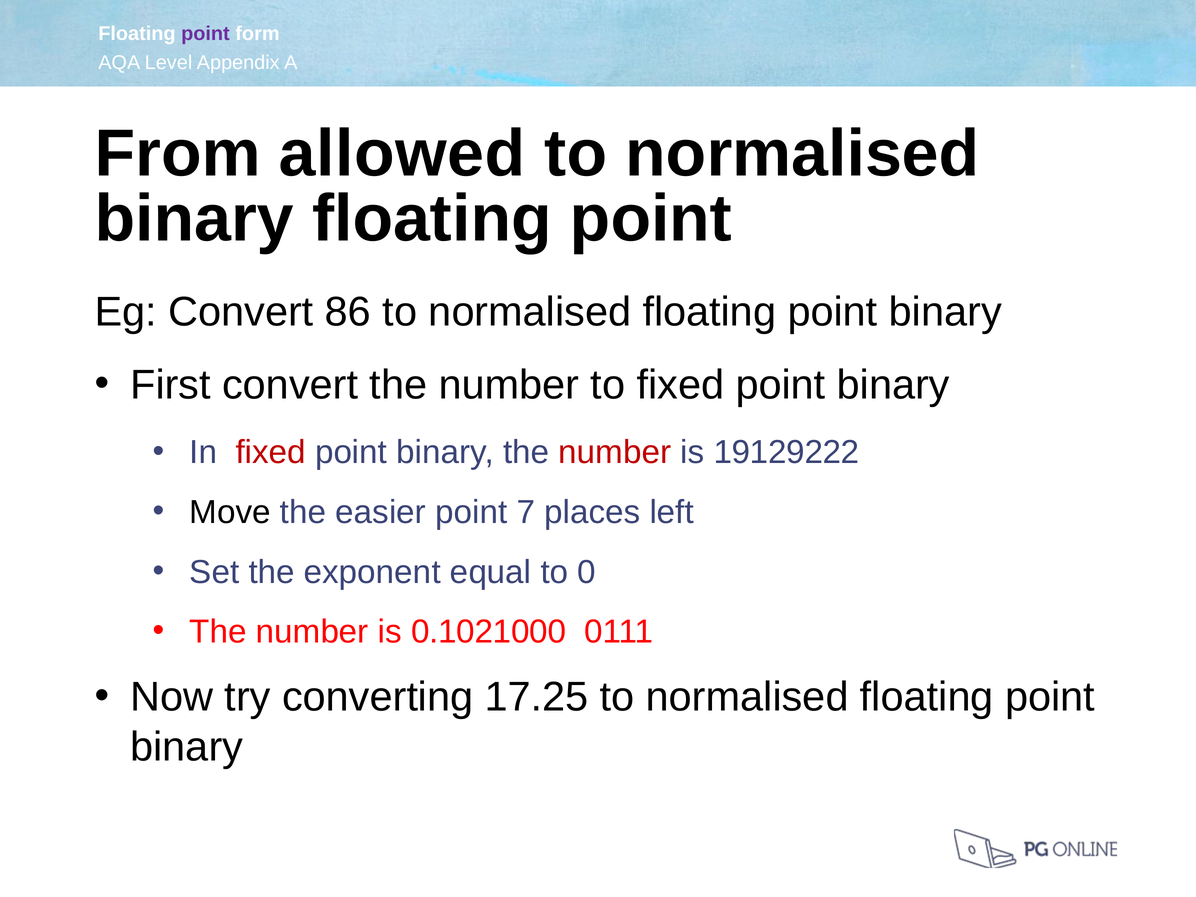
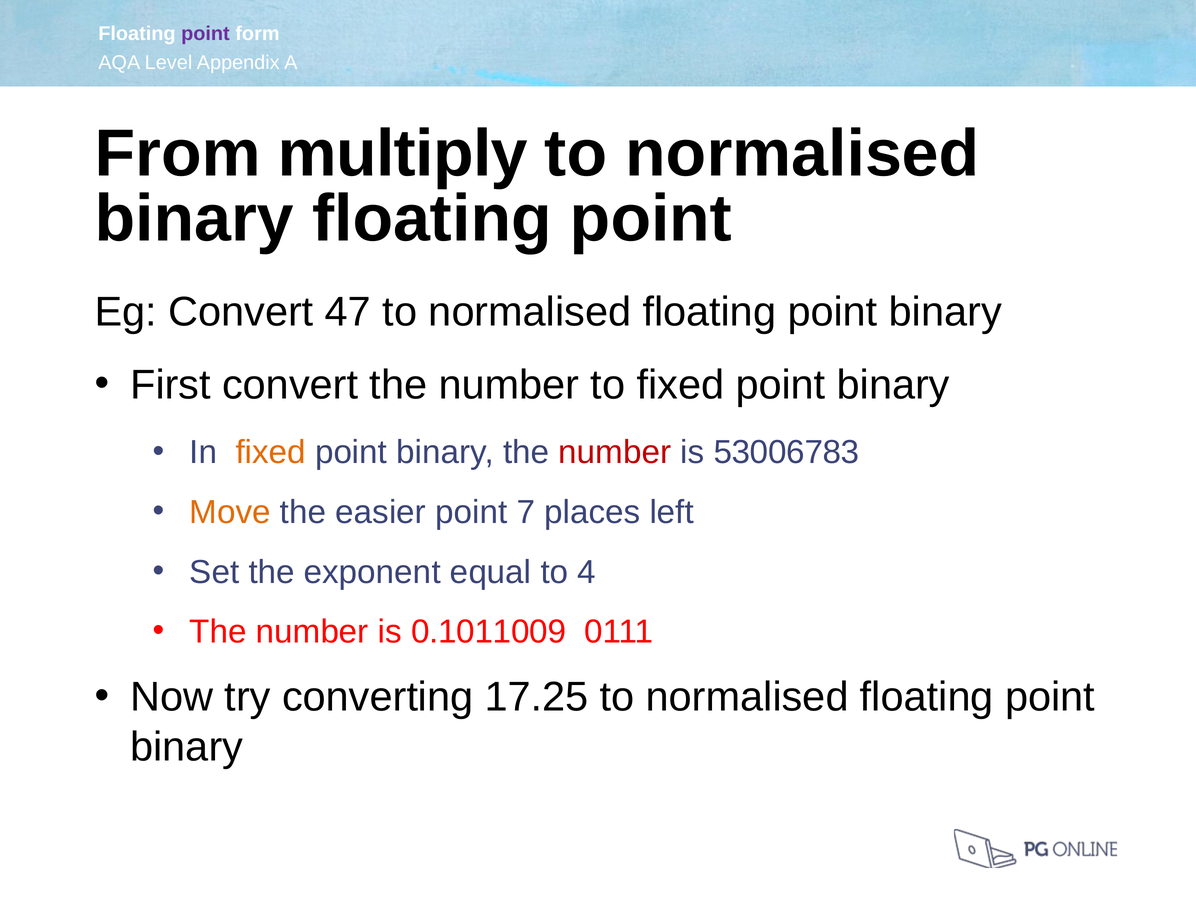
allowed: allowed -> multiply
86: 86 -> 47
fixed at (271, 453) colour: red -> orange
19129222: 19129222 -> 53006783
Move colour: black -> orange
0: 0 -> 4
0.1021000: 0.1021000 -> 0.1011009
